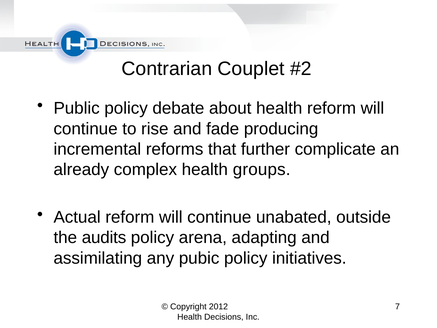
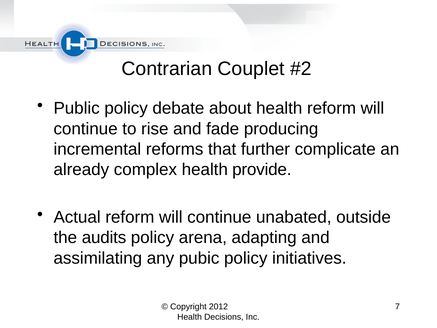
groups: groups -> provide
